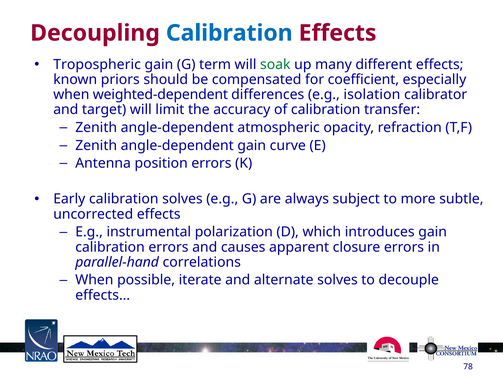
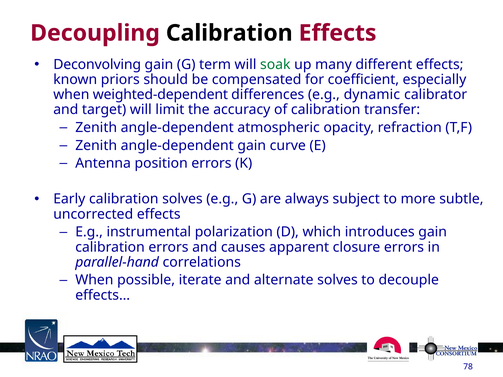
Calibration at (229, 33) colour: blue -> black
Tropospheric: Tropospheric -> Deconvolving
isolation: isolation -> dynamic
